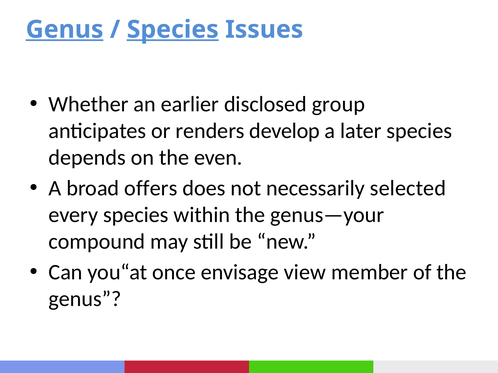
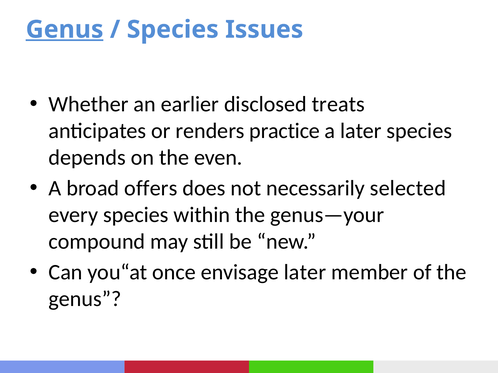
Species at (173, 30) underline: present -> none
group: group -> treats
develop: develop -> practice
envisage view: view -> later
